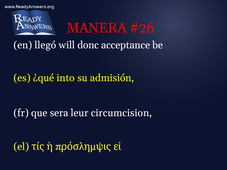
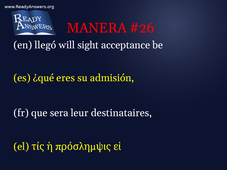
donc: donc -> sight
into: into -> eres
circumcision: circumcision -> destinataires
